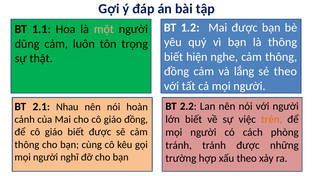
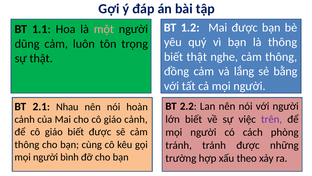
biết hiện: hiện -> thật
sẻ theo: theo -> bằng
trên colour: orange -> purple
giáo đồng: đồng -> cảnh
nghĩ: nghĩ -> bình
